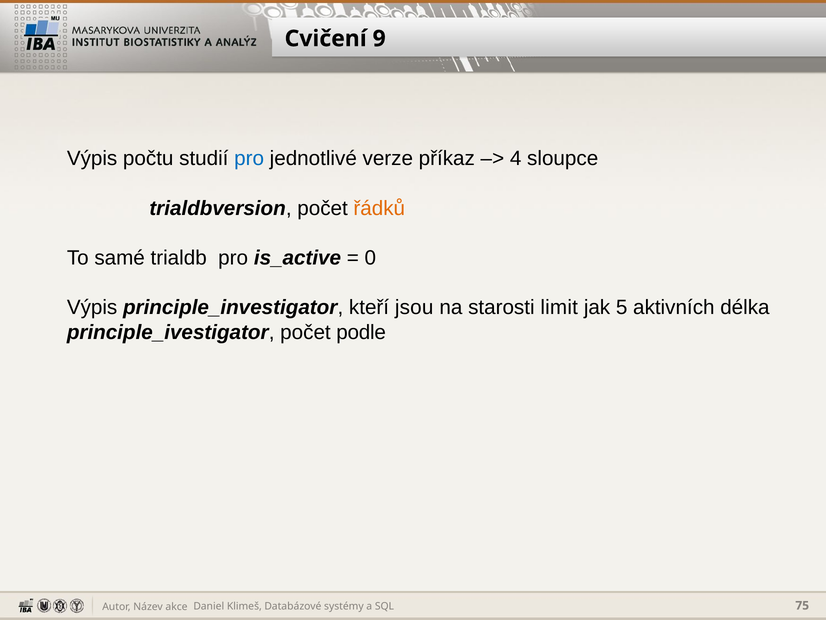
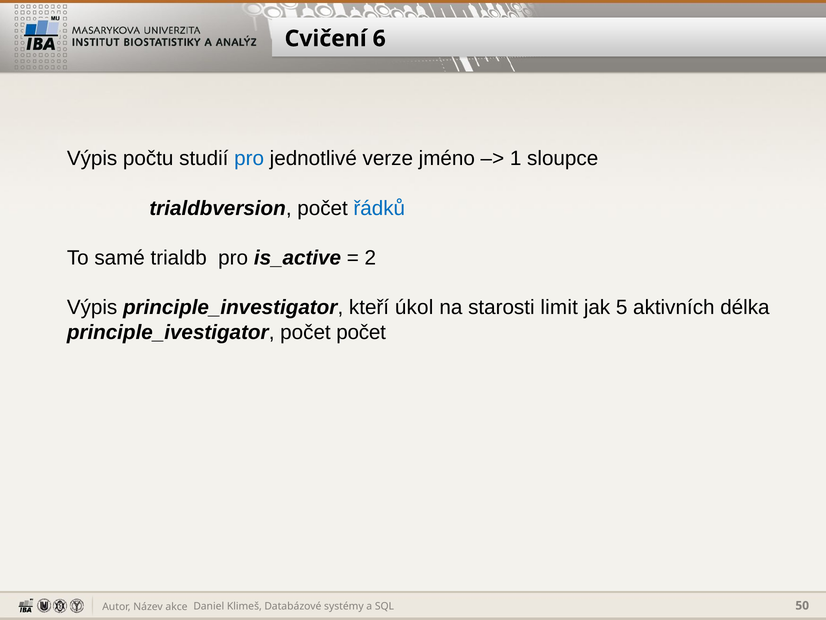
9: 9 -> 6
příkaz: příkaz -> jméno
4: 4 -> 1
řádků colour: orange -> blue
0: 0 -> 2
jsou: jsou -> úkol
počet podle: podle -> počet
75: 75 -> 50
